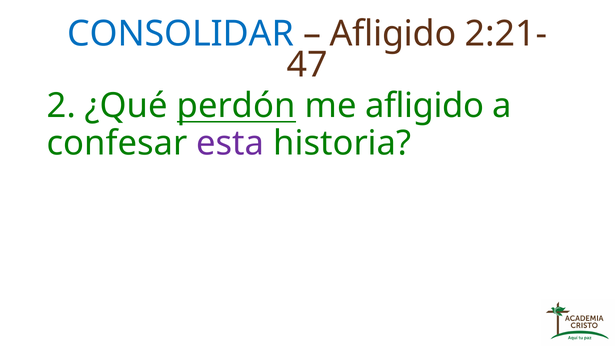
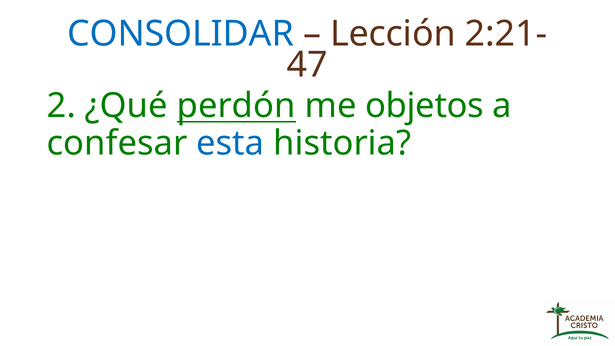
Afligido at (393, 34): Afligido -> Lección
me afligido: afligido -> objetos
esta colour: purple -> blue
